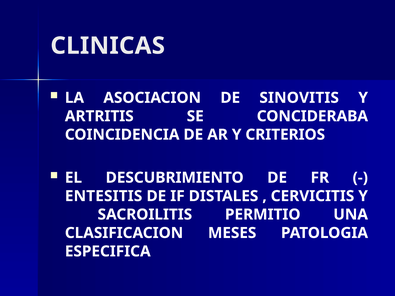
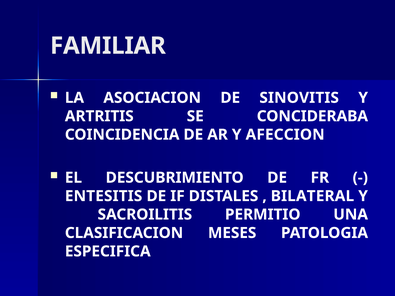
CLINICAS: CLINICAS -> FAMILIAR
CRITERIOS: CRITERIOS -> AFECCION
CERVICITIS: CERVICITIS -> BILATERAL
